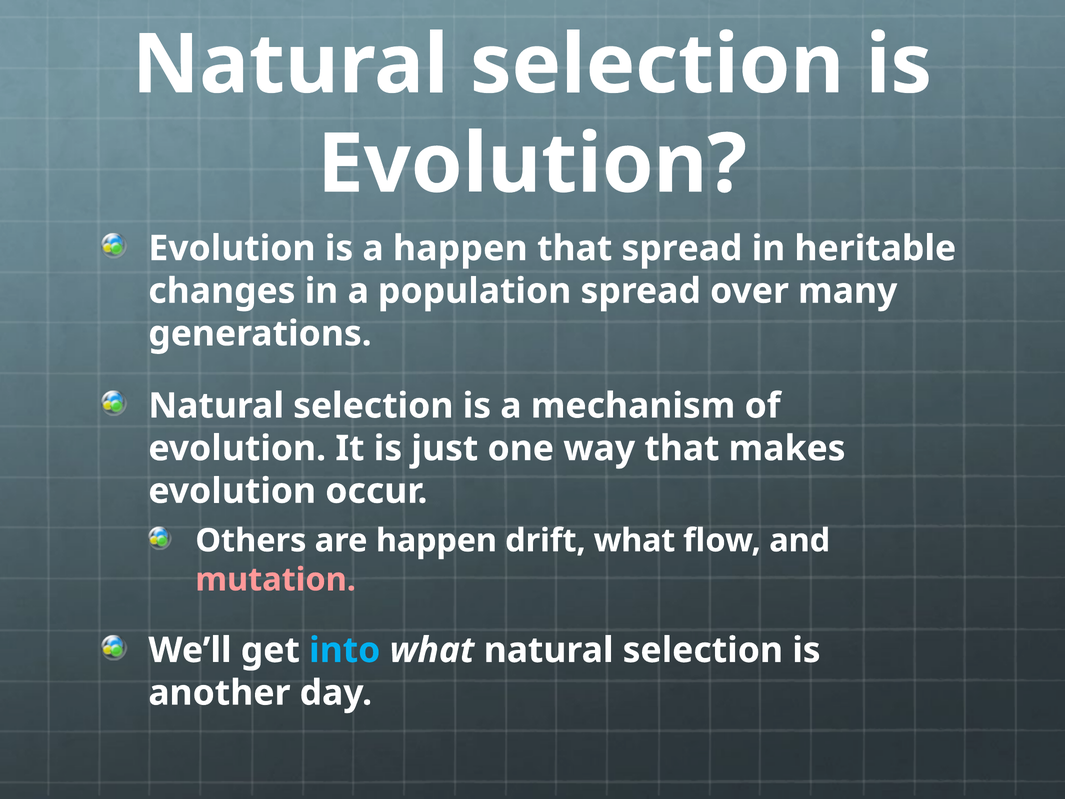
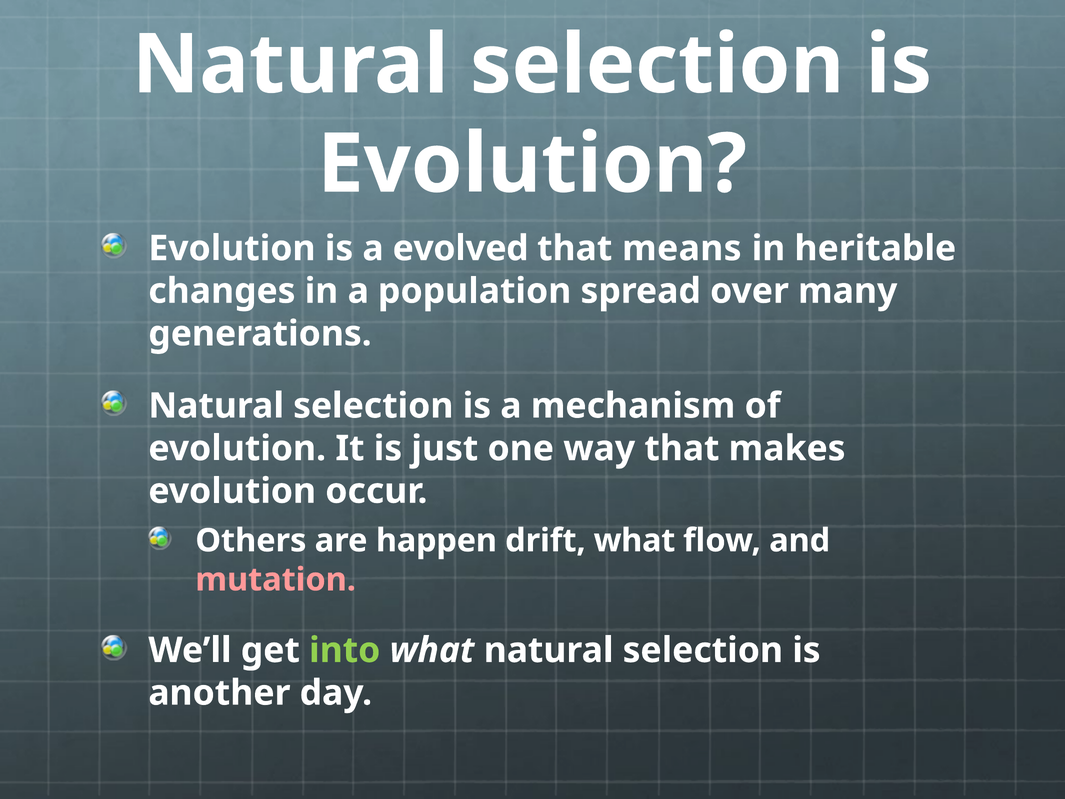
a happen: happen -> evolved
that spread: spread -> means
into colour: light blue -> light green
